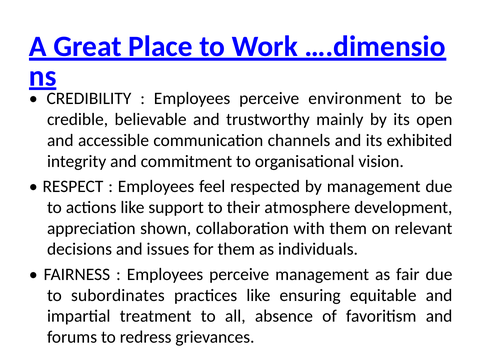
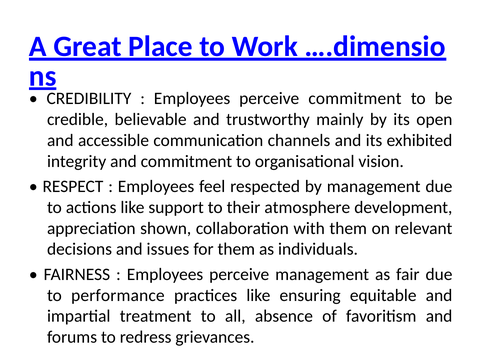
perceive environment: environment -> commitment
subordinates: subordinates -> performance
